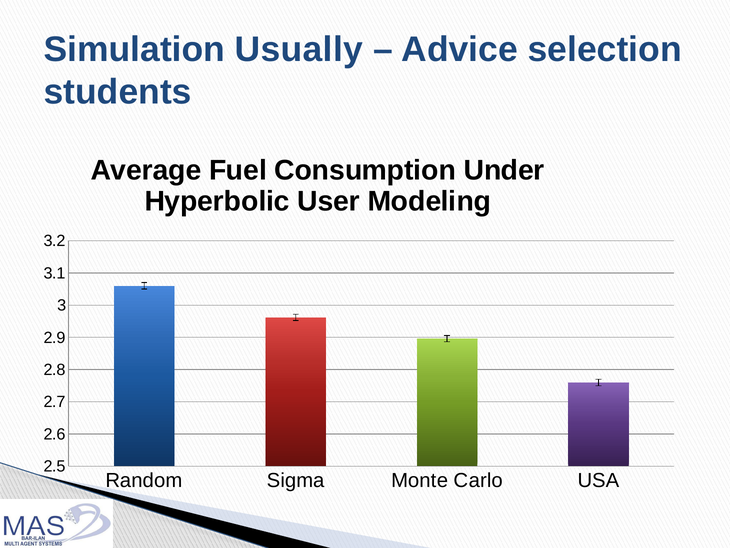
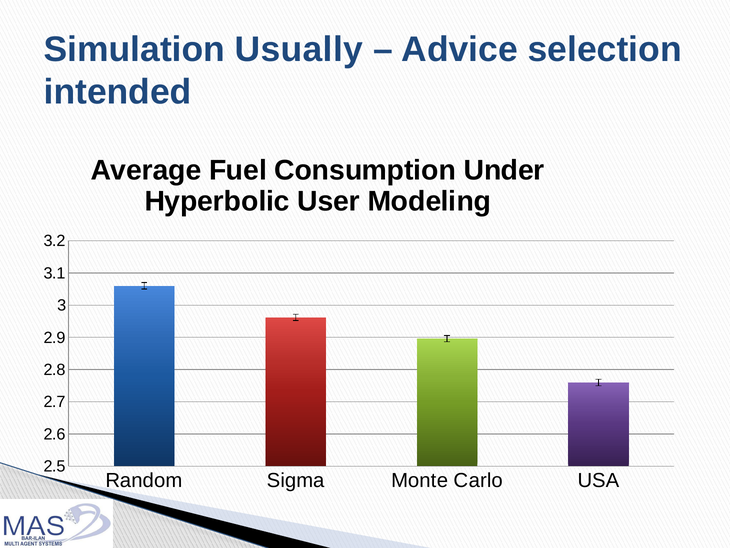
students: students -> intended
